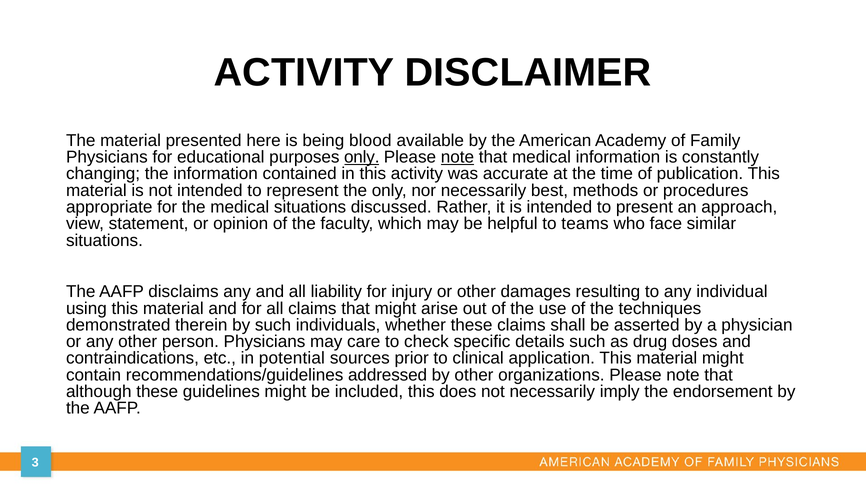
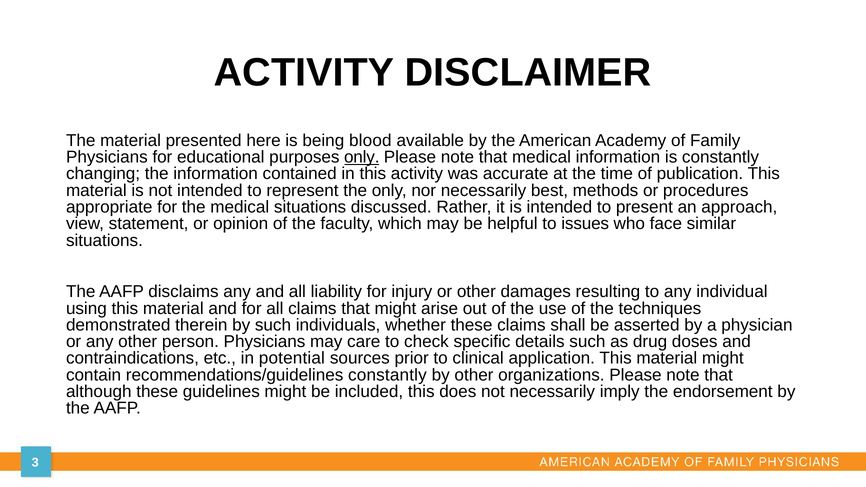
note at (457, 157) underline: present -> none
teams: teams -> issues
recommendations/guidelines addressed: addressed -> constantly
